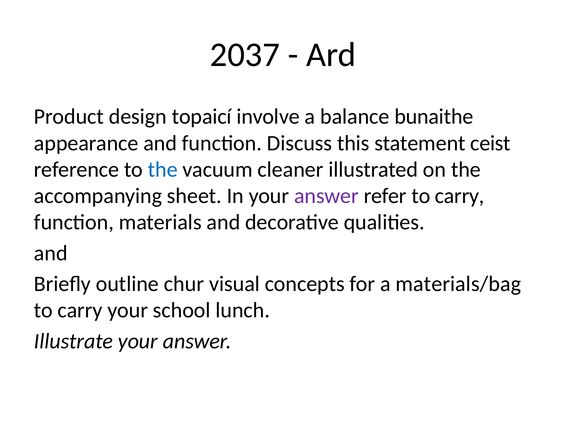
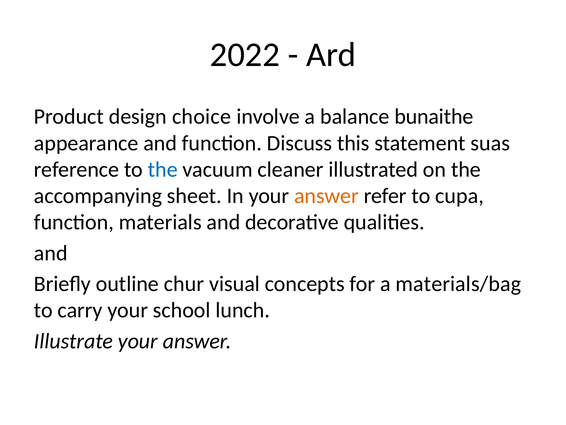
2037: 2037 -> 2022
topaicí: topaicí -> choice
ceist: ceist -> suas
answer at (326, 196) colour: purple -> orange
refer to carry: carry -> cupa
